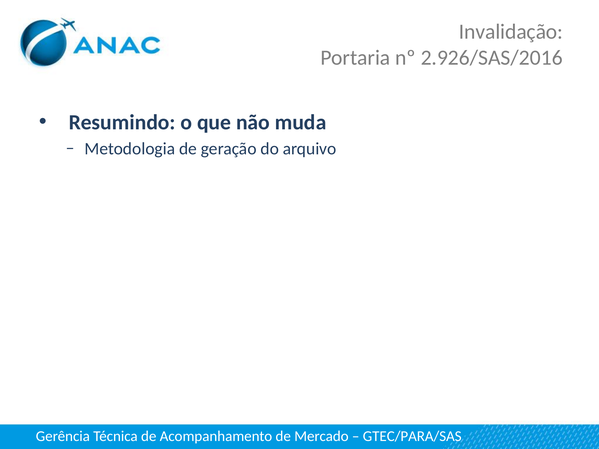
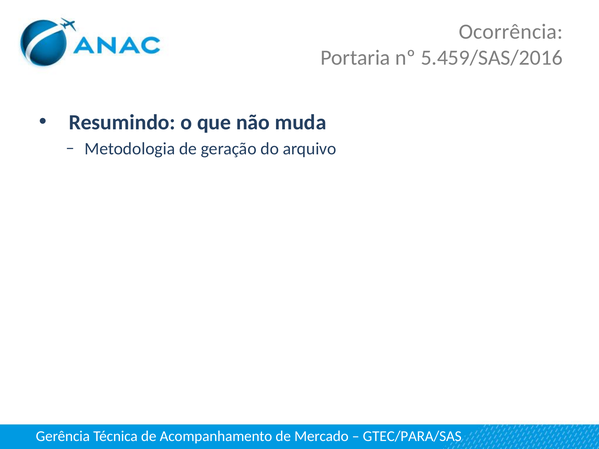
Invalidação: Invalidação -> Ocorrência
2.926/SAS/2016: 2.926/SAS/2016 -> 5.459/SAS/2016
